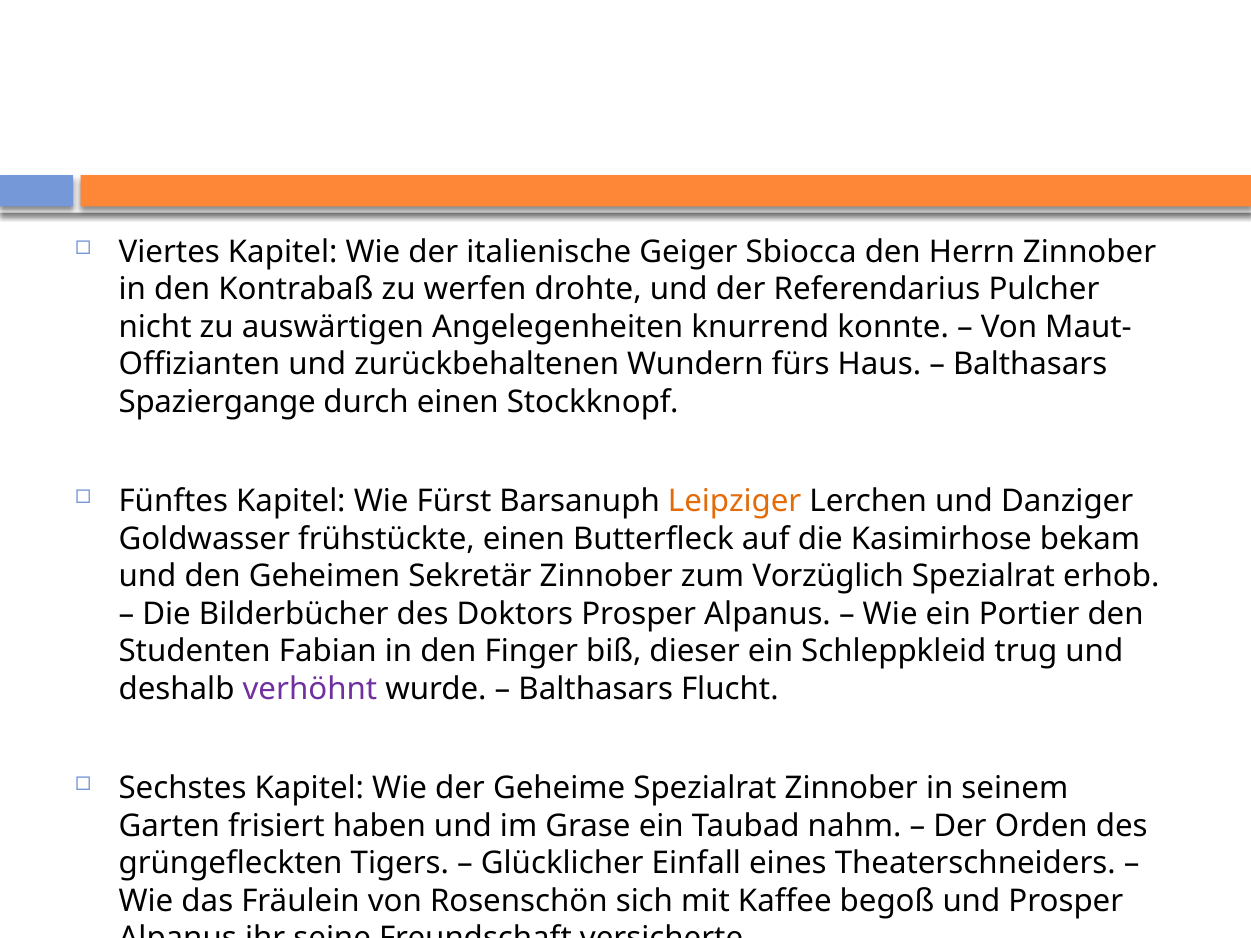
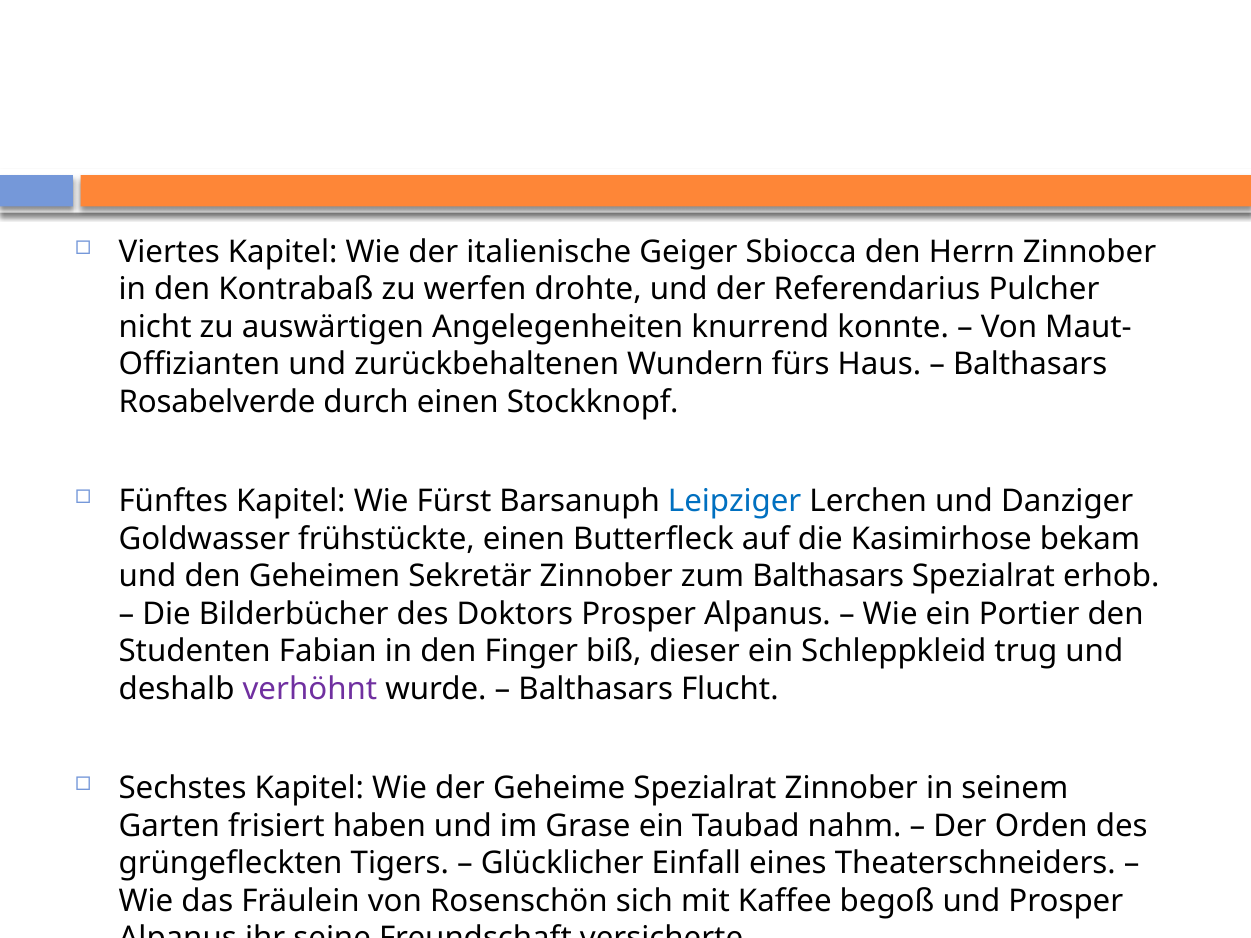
Spaziergange: Spaziergange -> Rosabelverde
Leipziger colour: orange -> blue
zum Vorzüglich: Vorzüglich -> Balthasars
